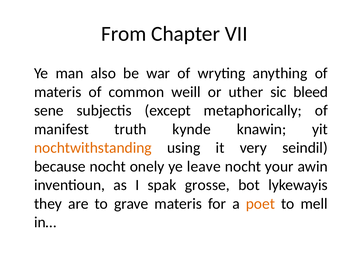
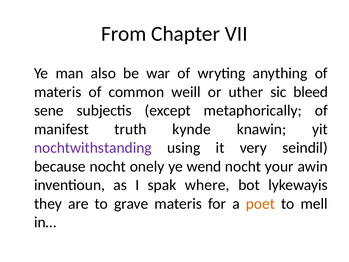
nochtwithstanding colour: orange -> purple
leave: leave -> wend
grosse: grosse -> where
